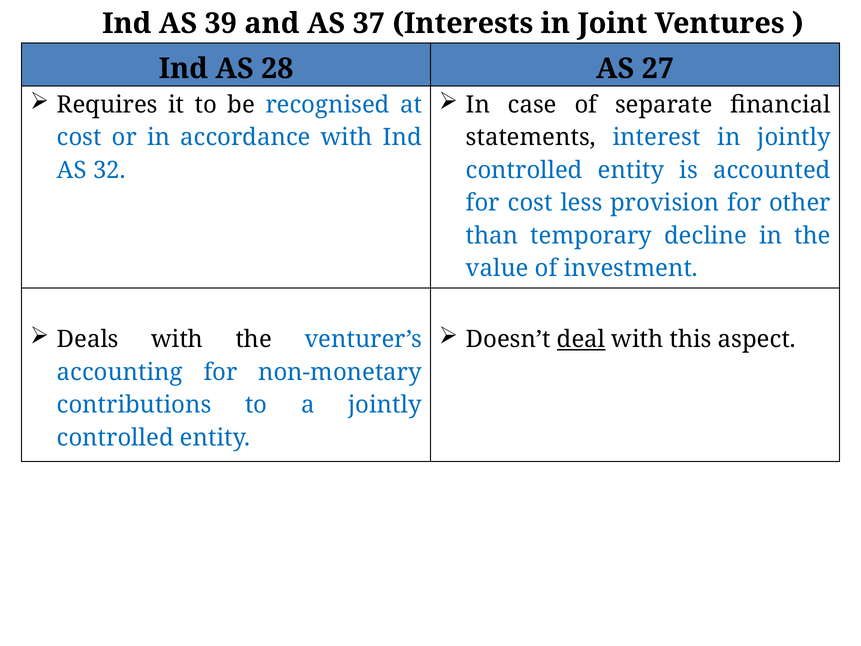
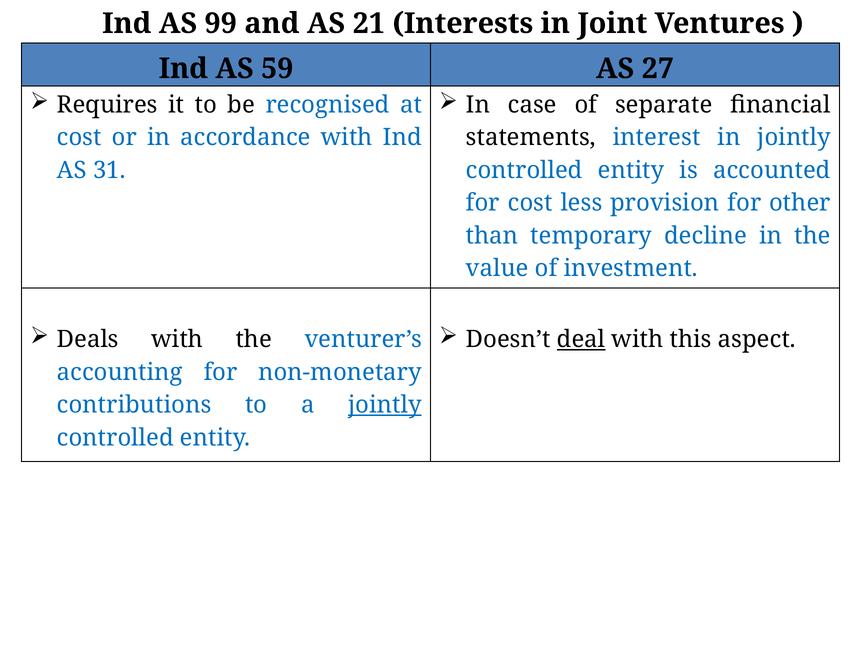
39: 39 -> 99
37: 37 -> 21
28: 28 -> 59
32: 32 -> 31
jointly at (385, 405) underline: none -> present
